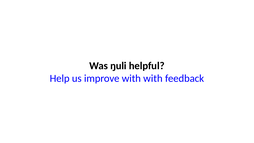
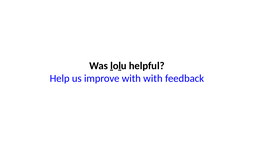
ŋuli: ŋuli -> ḻoḻu
